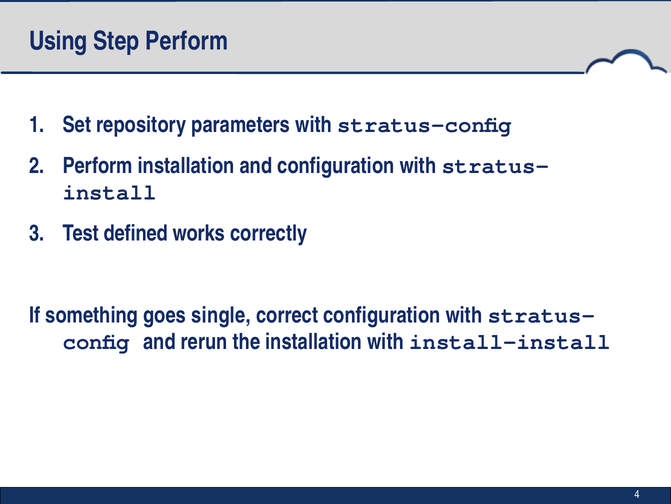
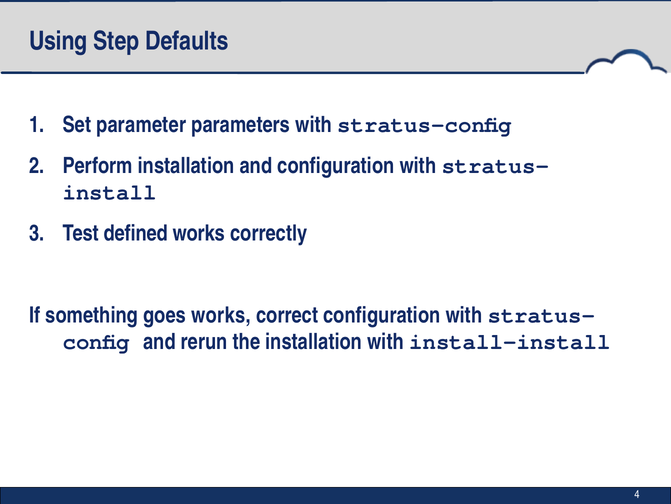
Step Perform: Perform -> Defaults
repository: repository -> parameter
goes single: single -> works
